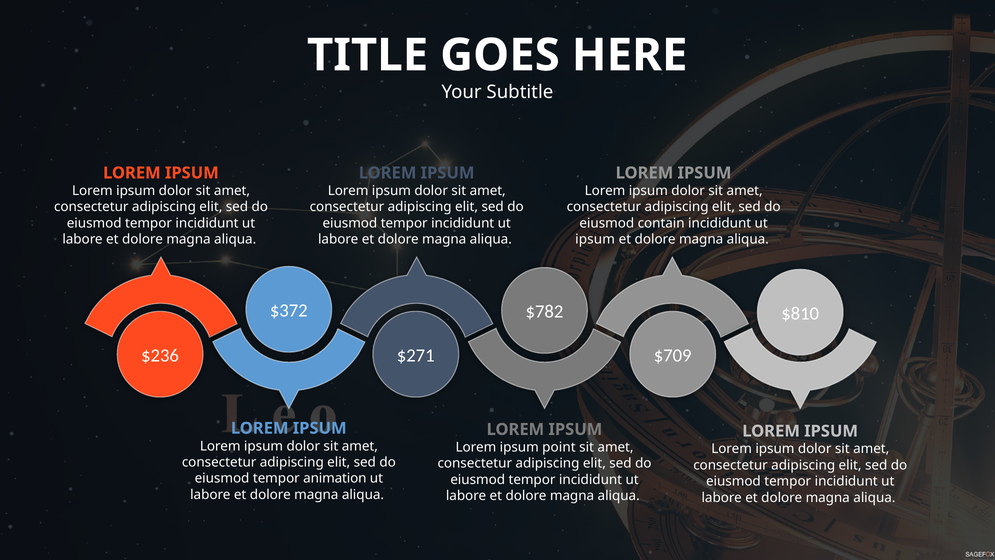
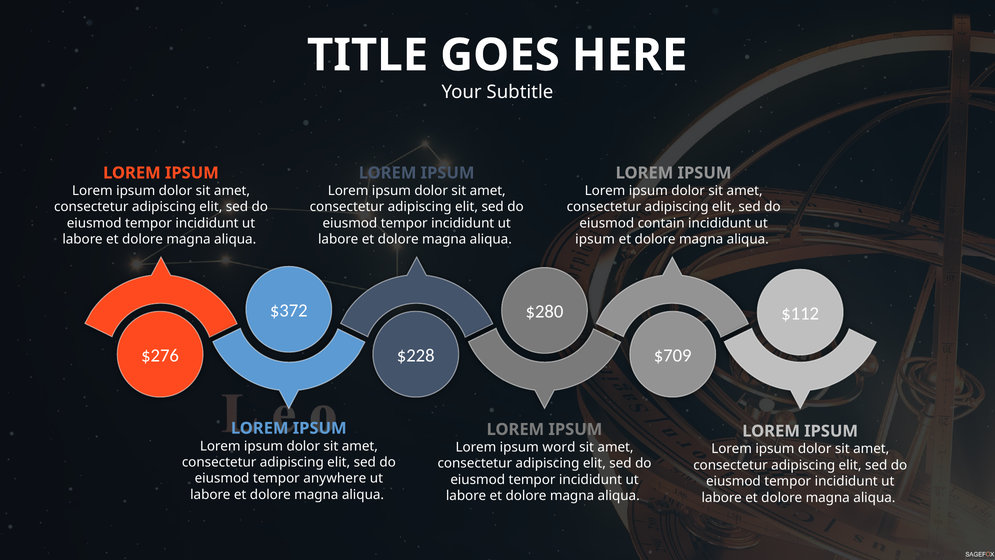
$782: $782 -> $280
$810: $810 -> $112
$236: $236 -> $276
$271: $271 -> $228
point: point -> word
animation: animation -> anywhere
